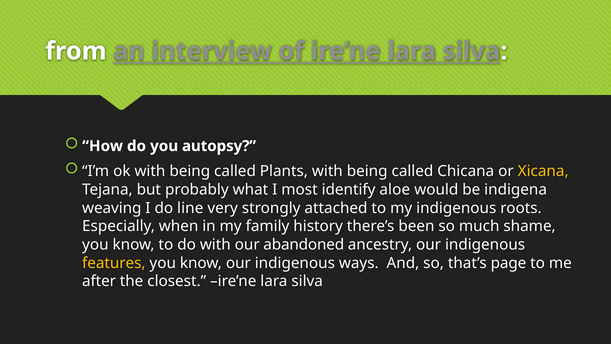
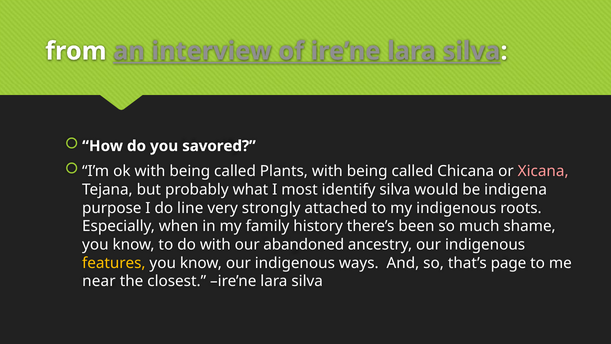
autopsy: autopsy -> savored
Xicana colour: yellow -> pink
identify aloe: aloe -> silva
weaving: weaving -> purpose
after: after -> near
